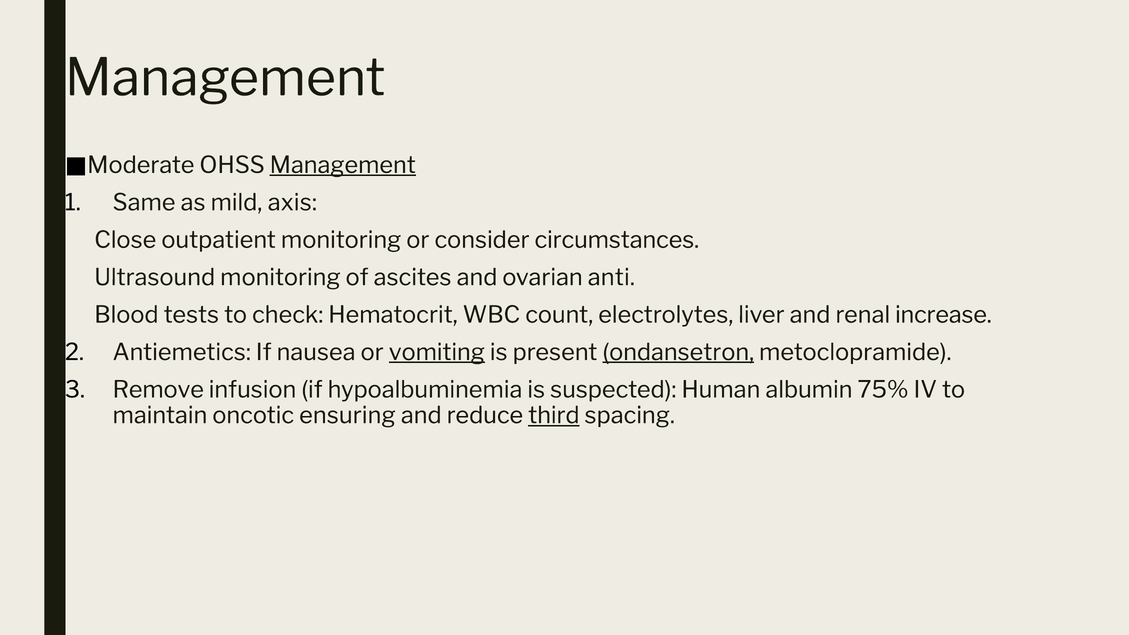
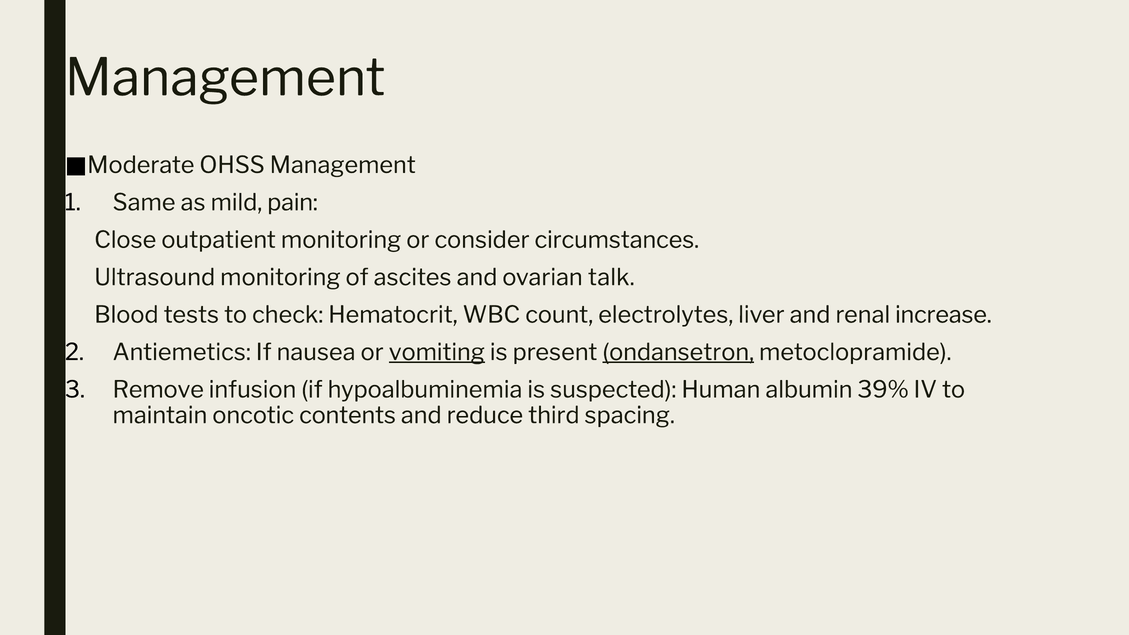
Management at (343, 165) underline: present -> none
axis: axis -> pain
anti: anti -> talk
75%: 75% -> 39%
ensuring: ensuring -> contents
third underline: present -> none
